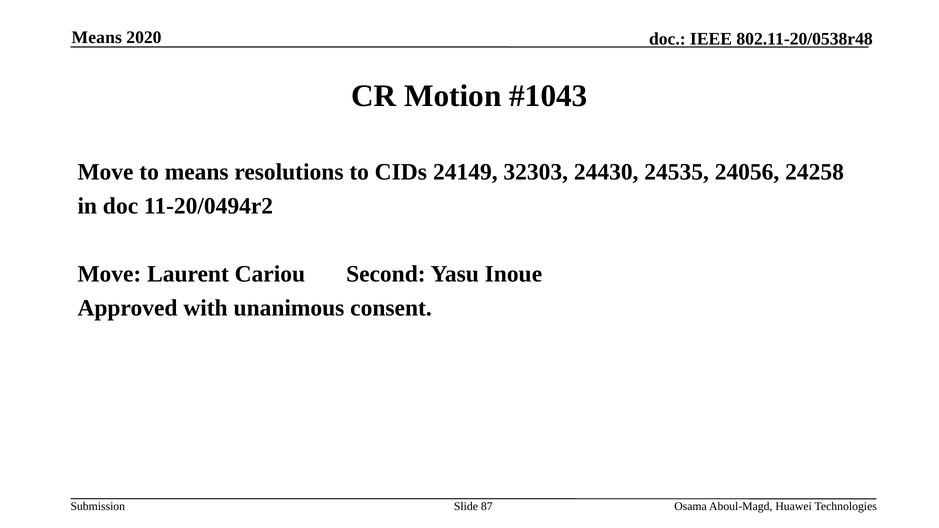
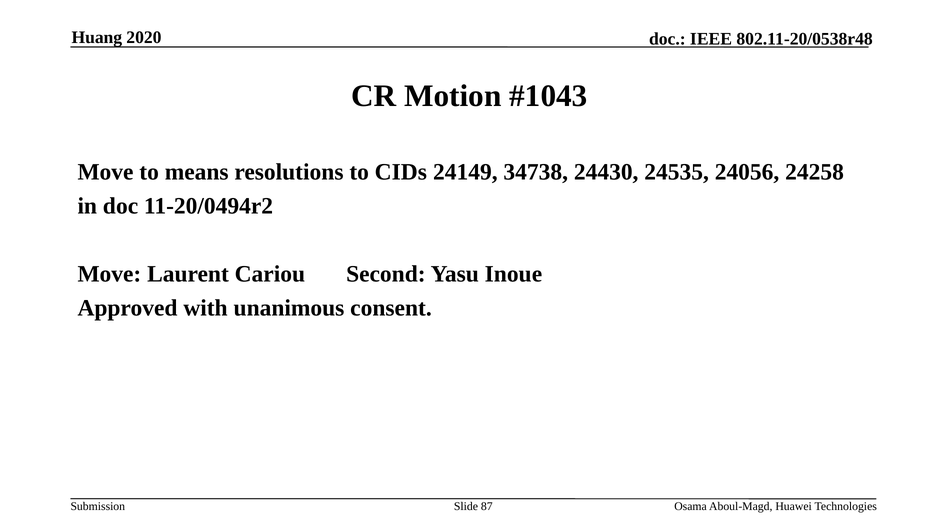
Means at (97, 37): Means -> Huang
32303: 32303 -> 34738
